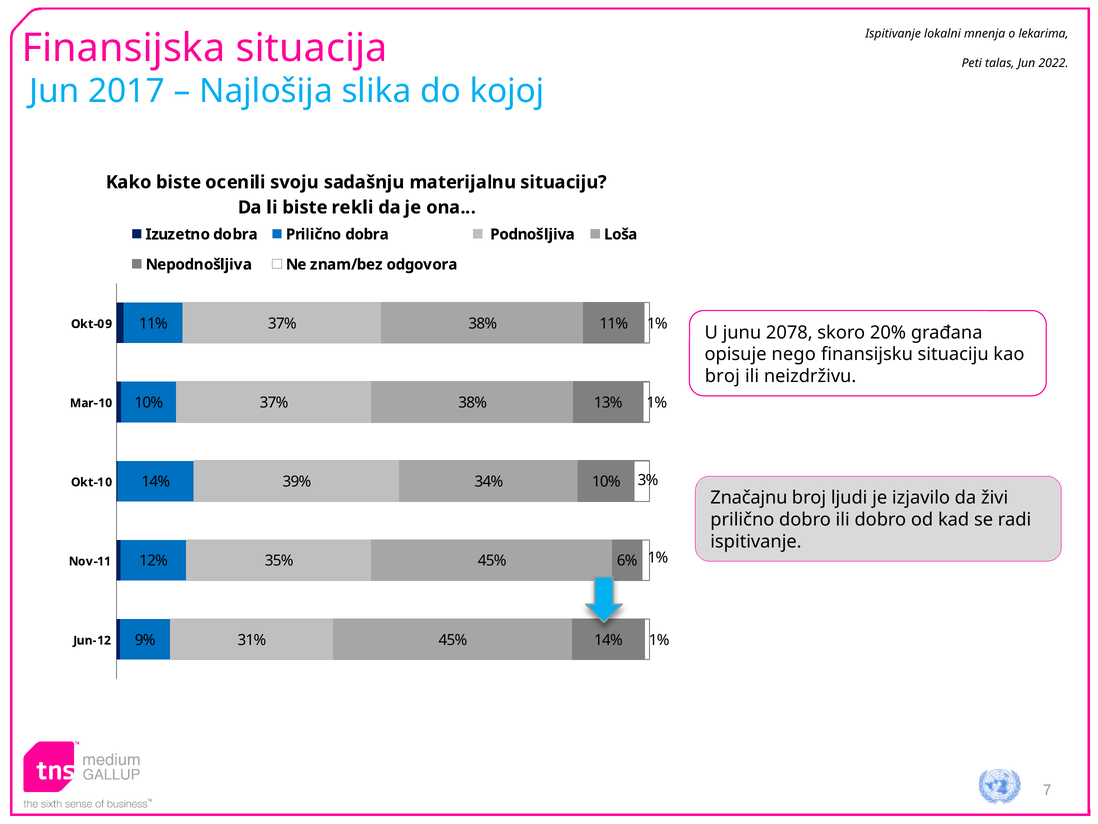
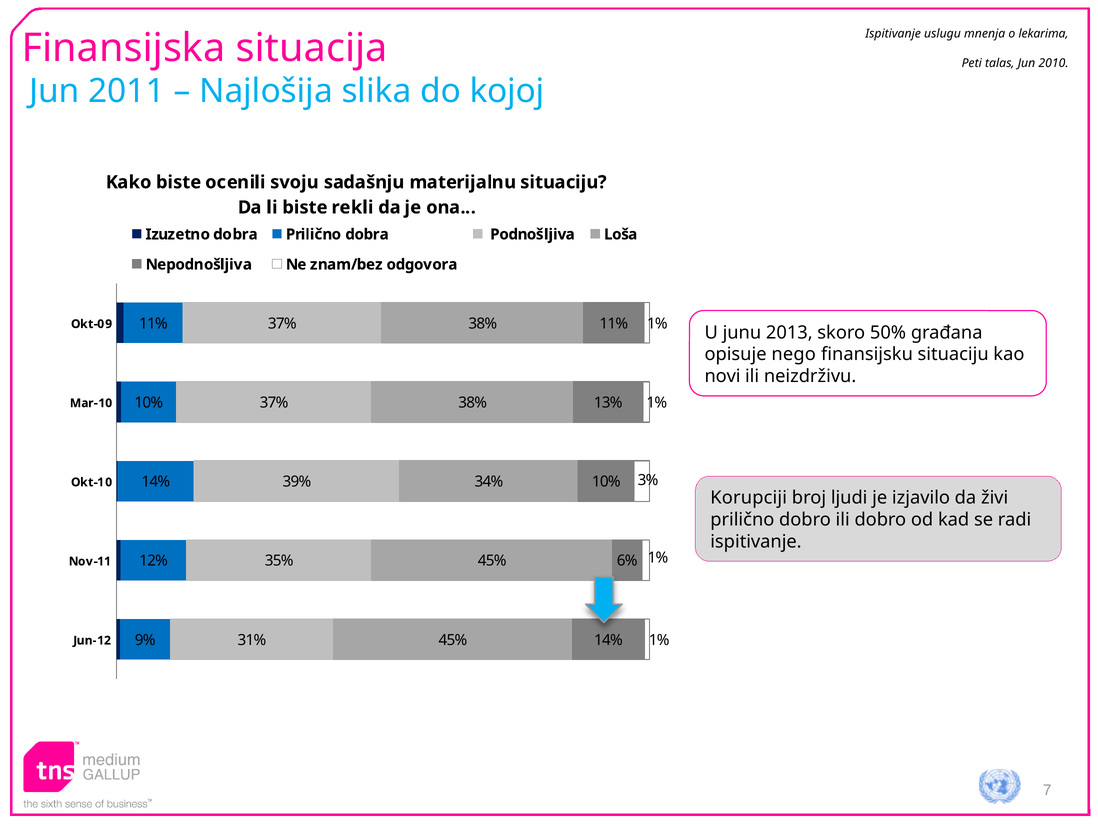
lokalni: lokalni -> uslugu
2022: 2022 -> 2010
2017: 2017 -> 2011
2078: 2078 -> 2013
20%: 20% -> 50%
broj at (722, 376): broj -> novi
Značajnu: Značajnu -> Korupciji
